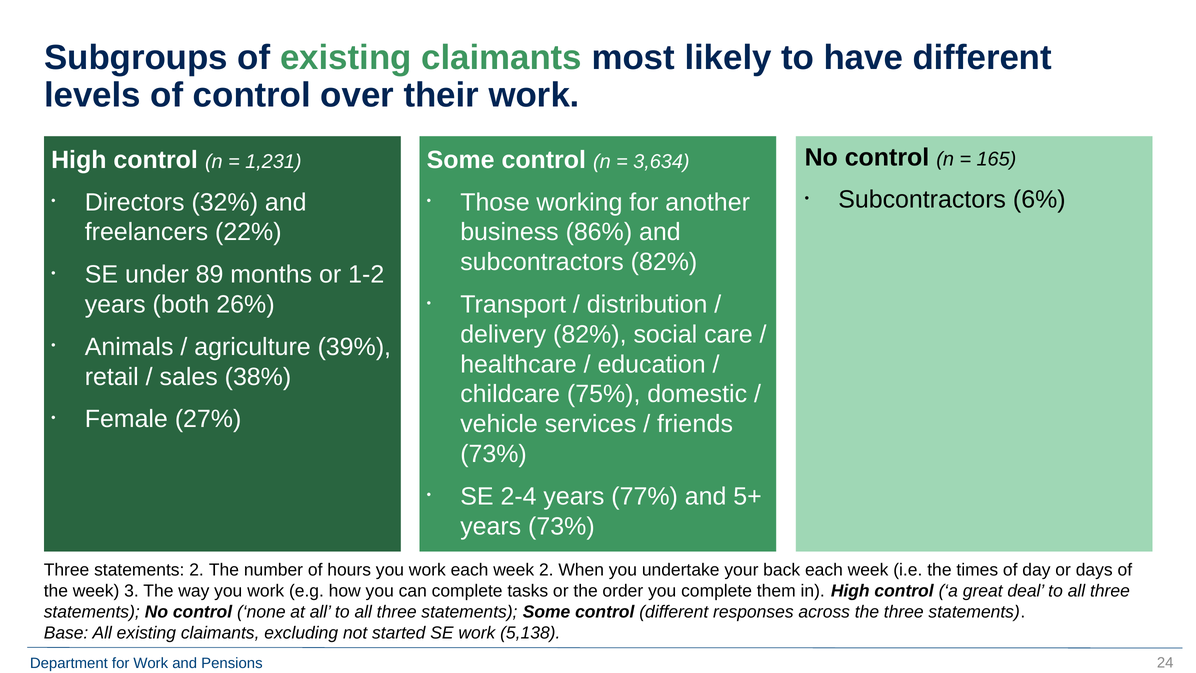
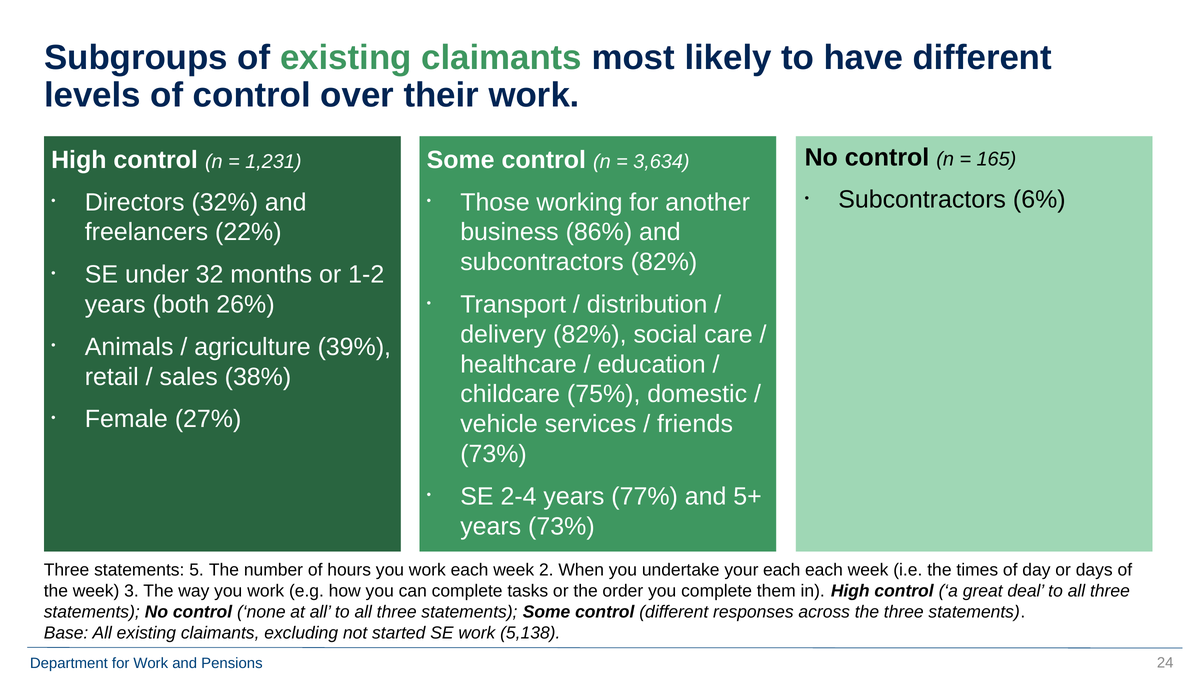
89: 89 -> 32
statements 2: 2 -> 5
your back: back -> each
